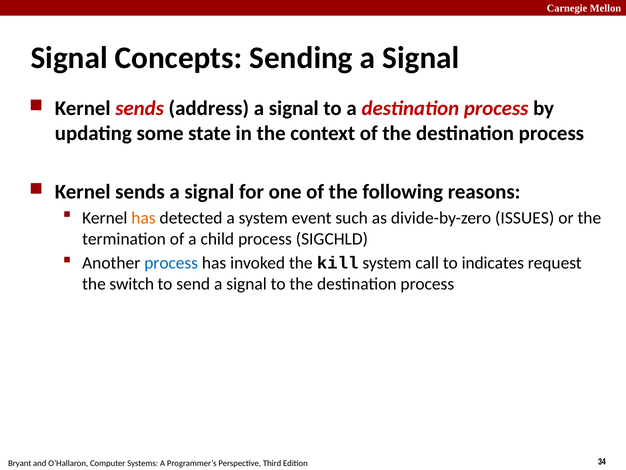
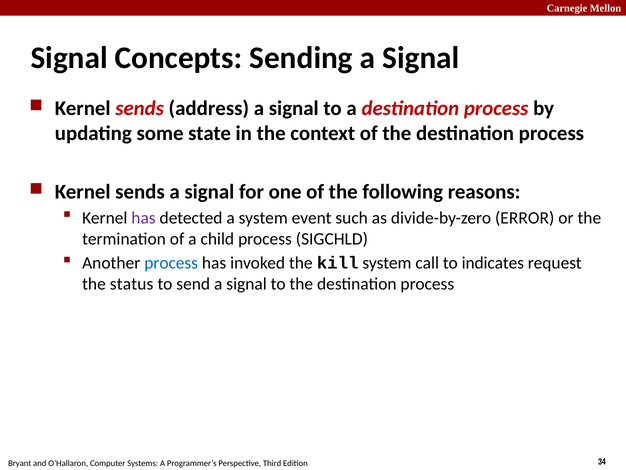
has at (144, 218) colour: orange -> purple
ISSUES: ISSUES -> ERROR
switch: switch -> status
